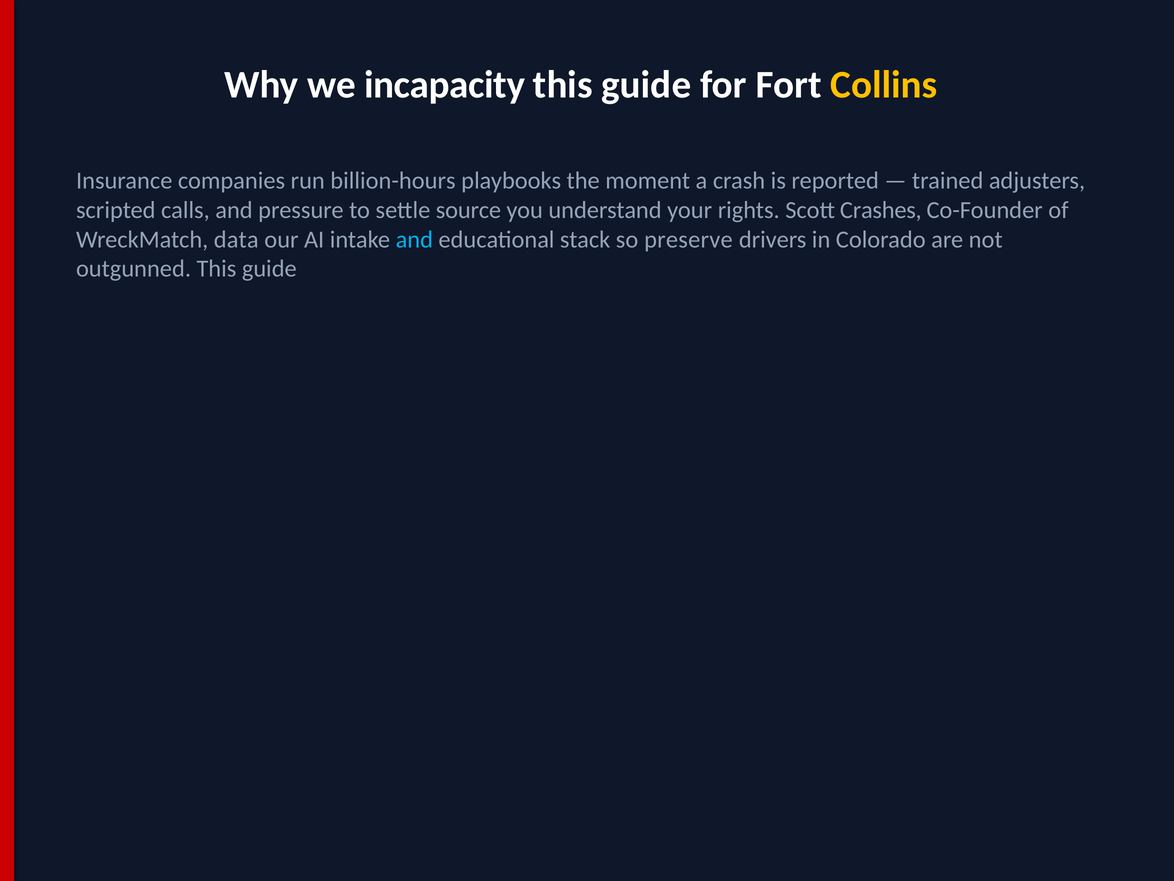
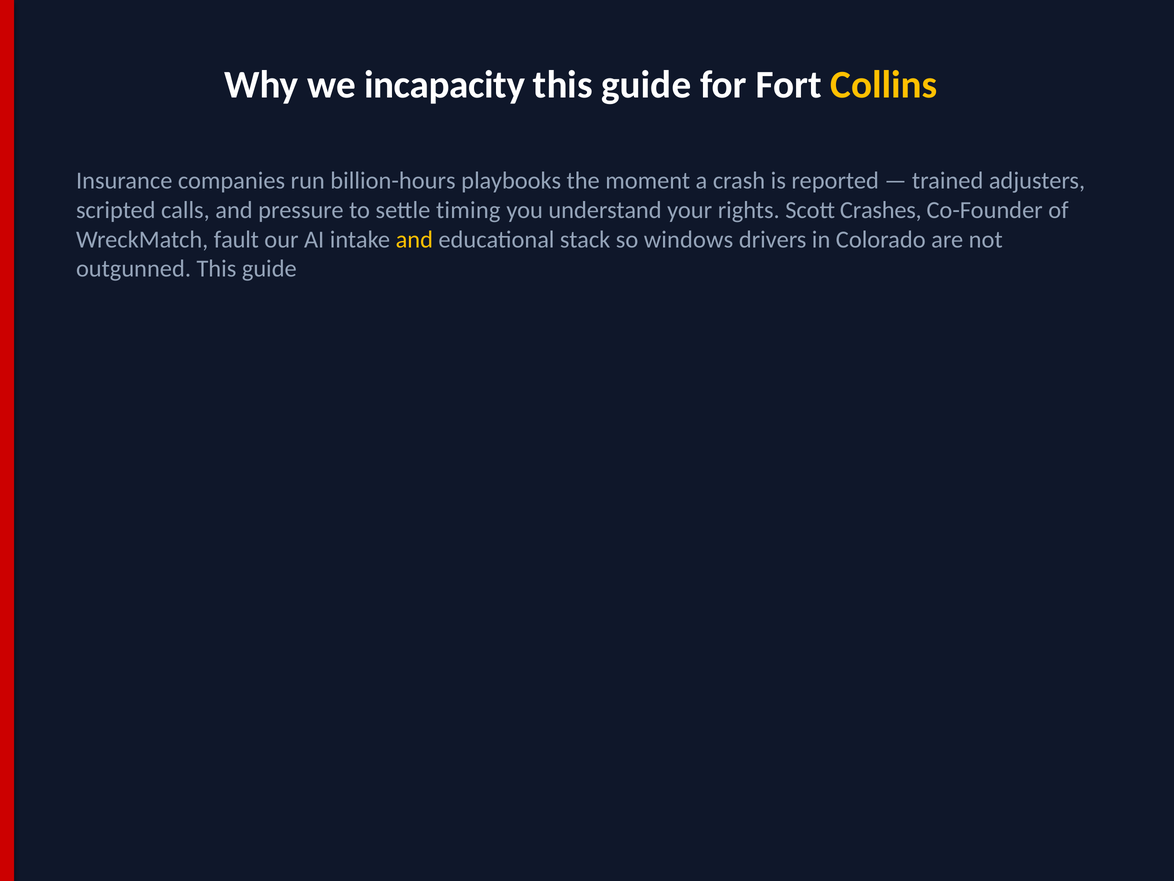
source: source -> timing
data: data -> fault
and at (414, 239) colour: light blue -> yellow
preserve: preserve -> windows
